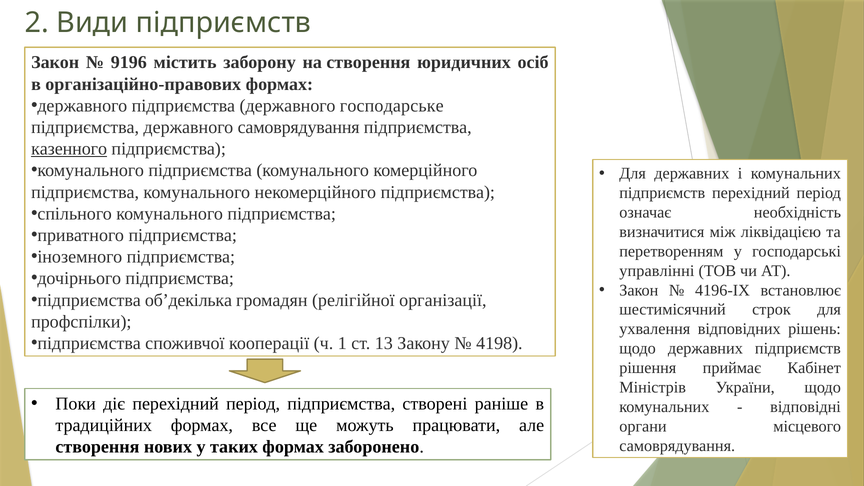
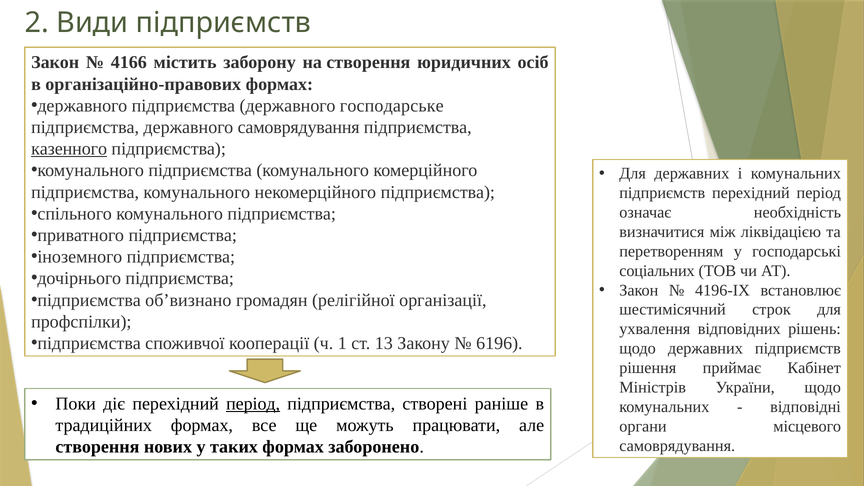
9196: 9196 -> 4166
управлінні: управлінні -> соціальних
об’декілька: об’декілька -> об’визнано
4198: 4198 -> 6196
період at (253, 404) underline: none -> present
